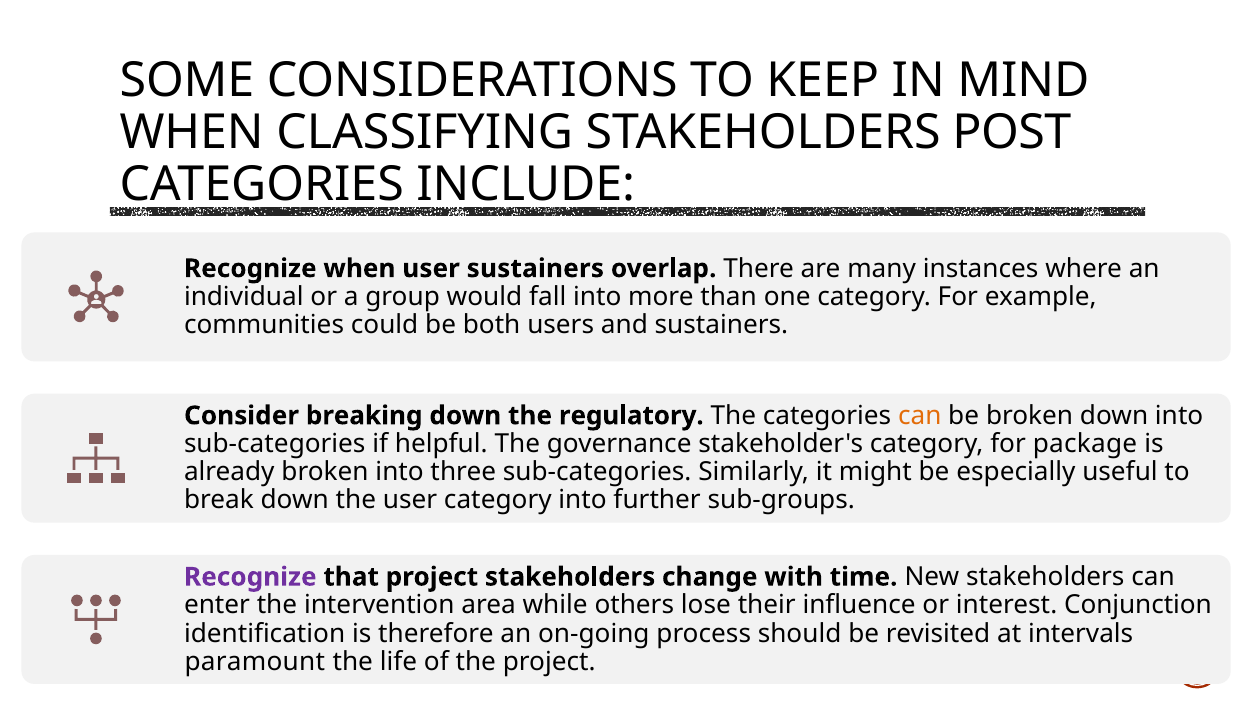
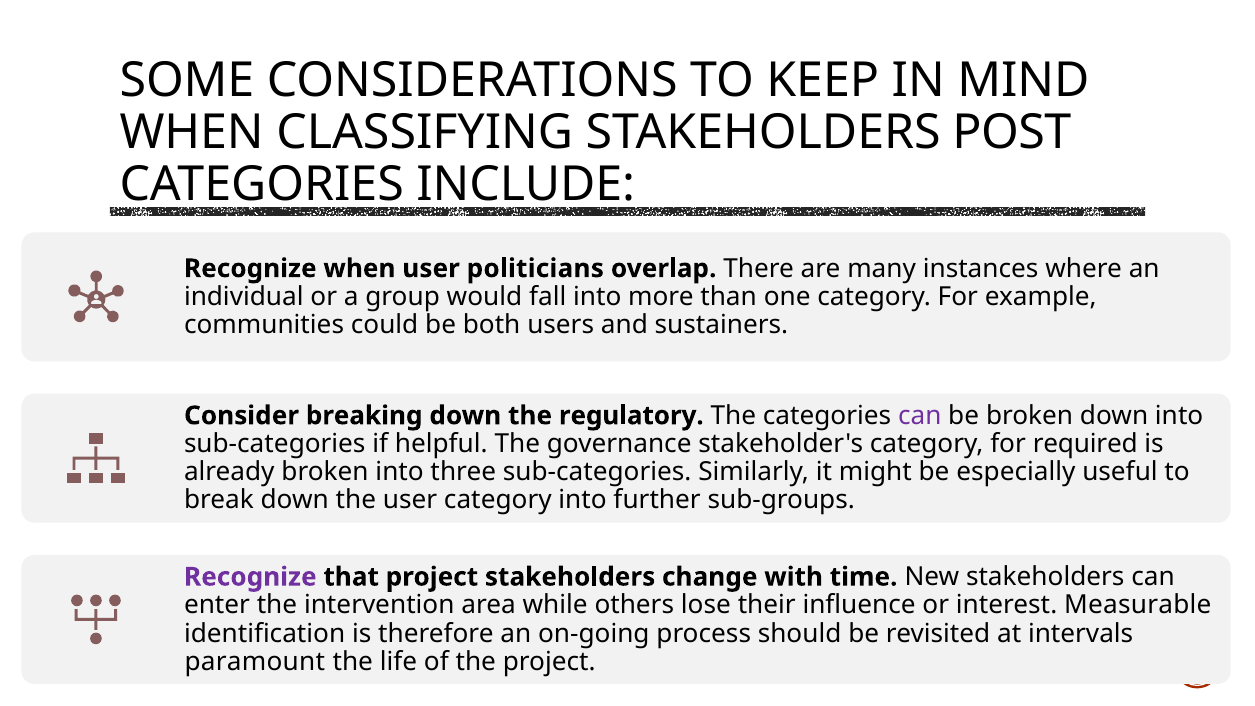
user sustainers: sustainers -> politicians
can at (920, 416) colour: orange -> purple
package: package -> required
Conjunction: Conjunction -> Measurable
